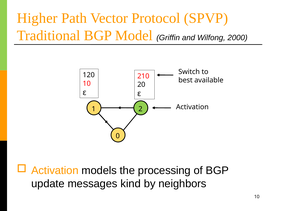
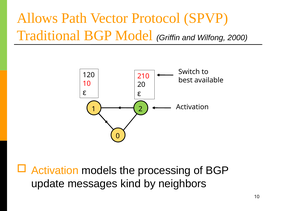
Higher: Higher -> Allows
